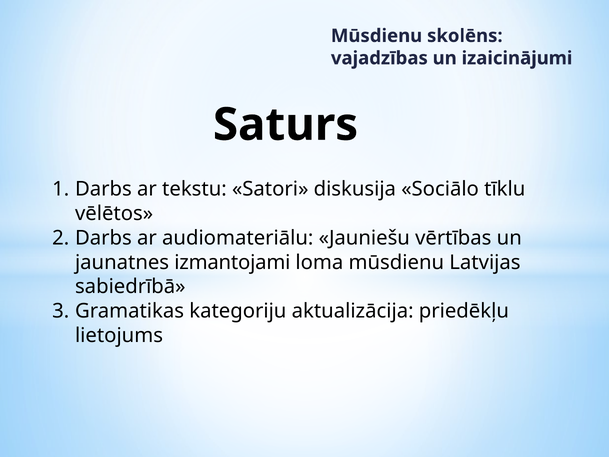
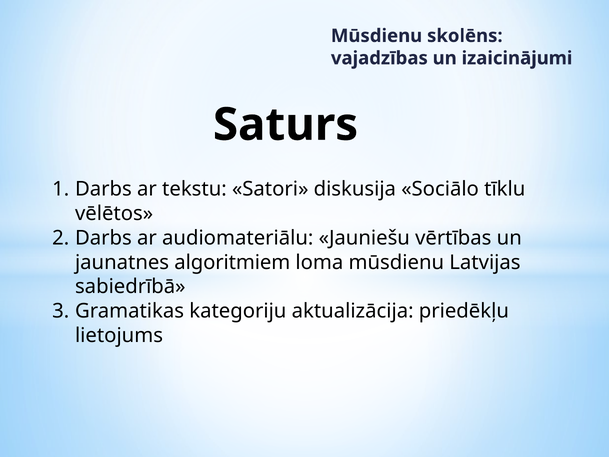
izmantojami: izmantojami -> algoritmiem
